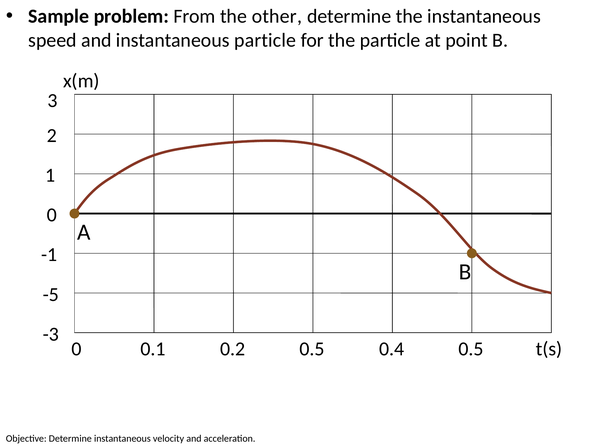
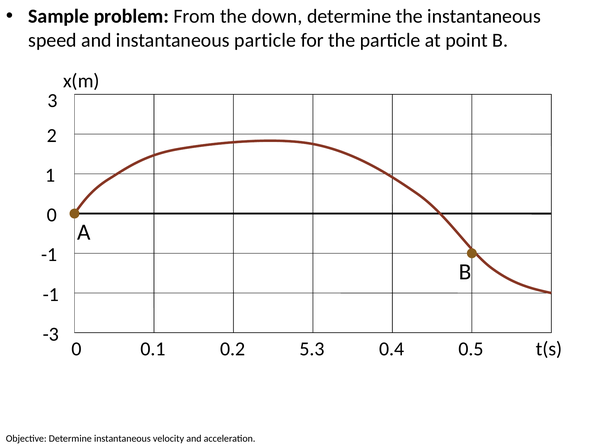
other: other -> down
-5 at (51, 294): -5 -> -1
0.2 0.5: 0.5 -> 5.3
